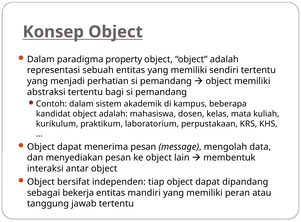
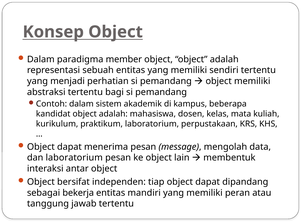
property: property -> member
dan menyediakan: menyediakan -> laboratorium
